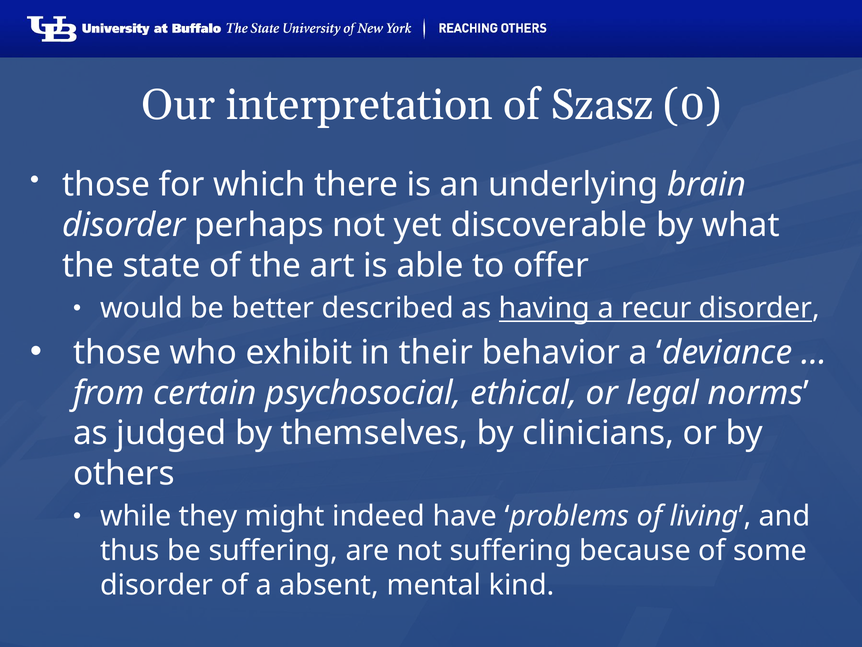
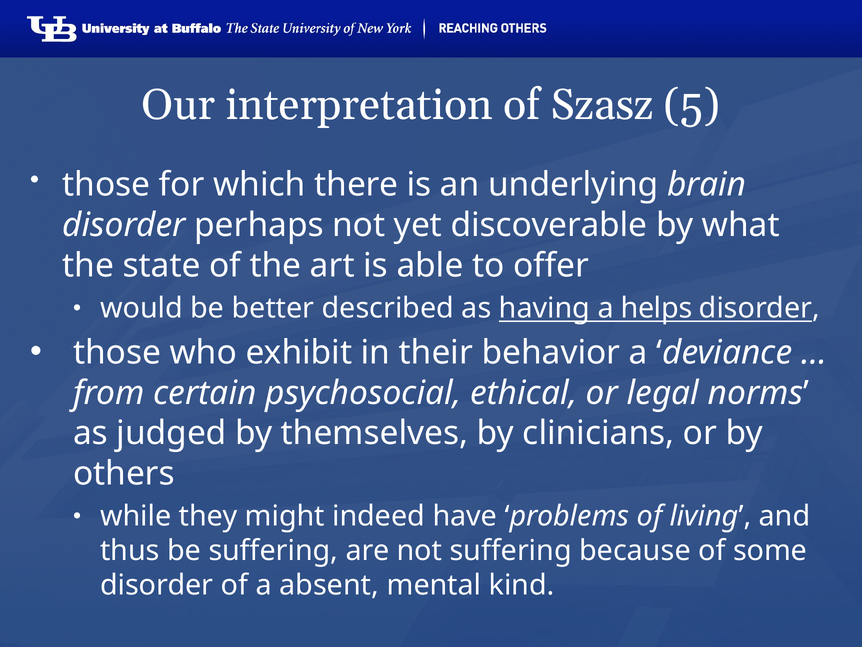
0: 0 -> 5
recur: recur -> helps
